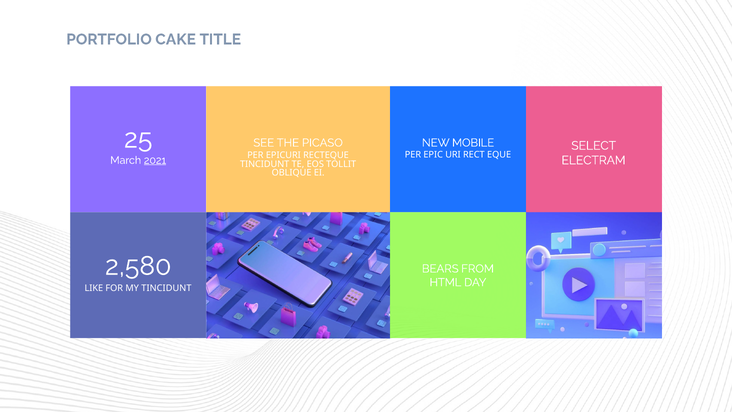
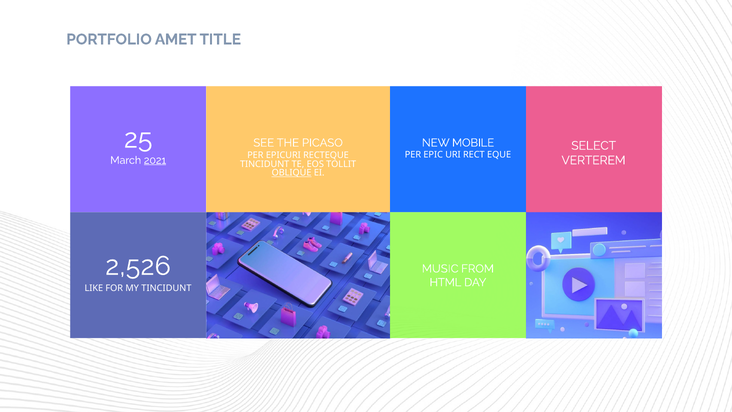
CAKE: CAKE -> AMET
ELECTRAM: ELECTRAM -> VERTEREM
OBLIQUE underline: none -> present
2,580: 2,580 -> 2,526
BEARS: BEARS -> MUSIC
